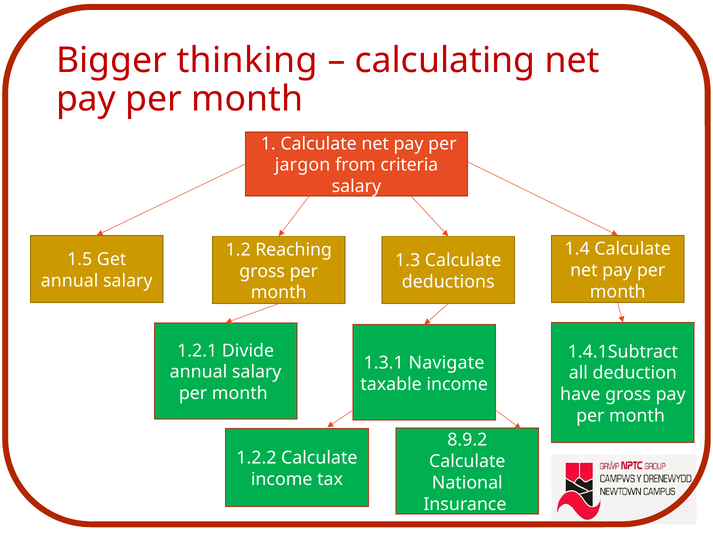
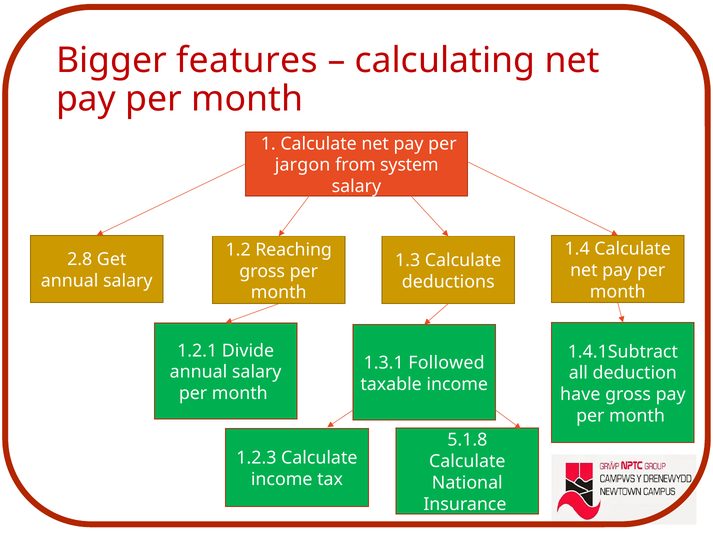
thinking: thinking -> features
criteria: criteria -> system
1.5: 1.5 -> 2.8
Navigate: Navigate -> Followed
8.9.2: 8.9.2 -> 5.1.8
1.2.2: 1.2.2 -> 1.2.3
